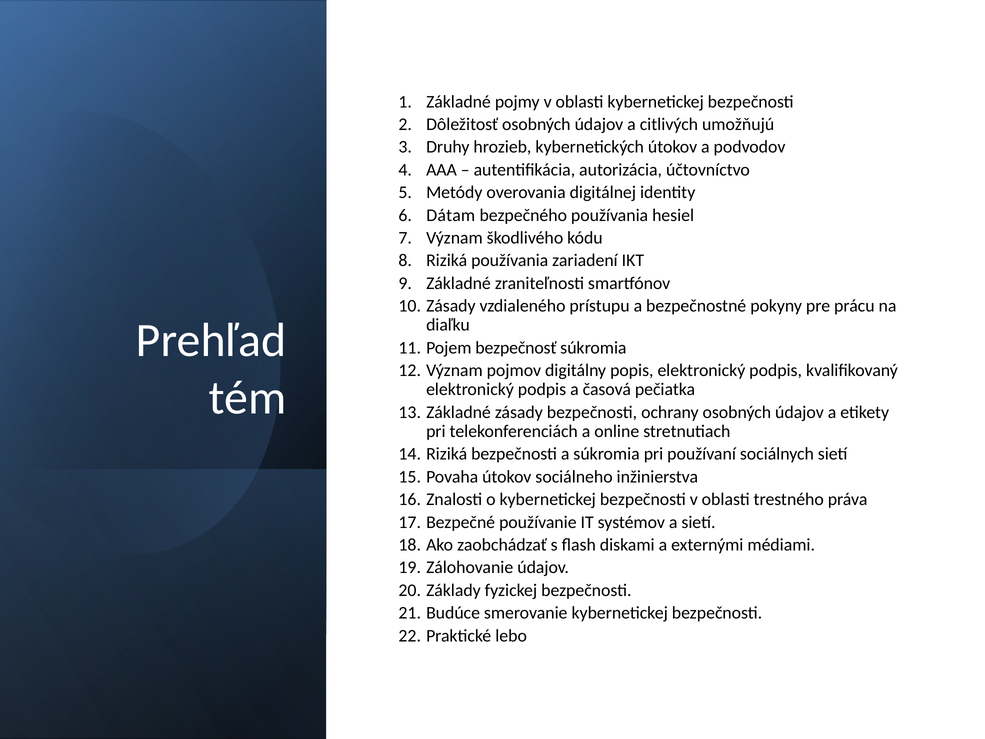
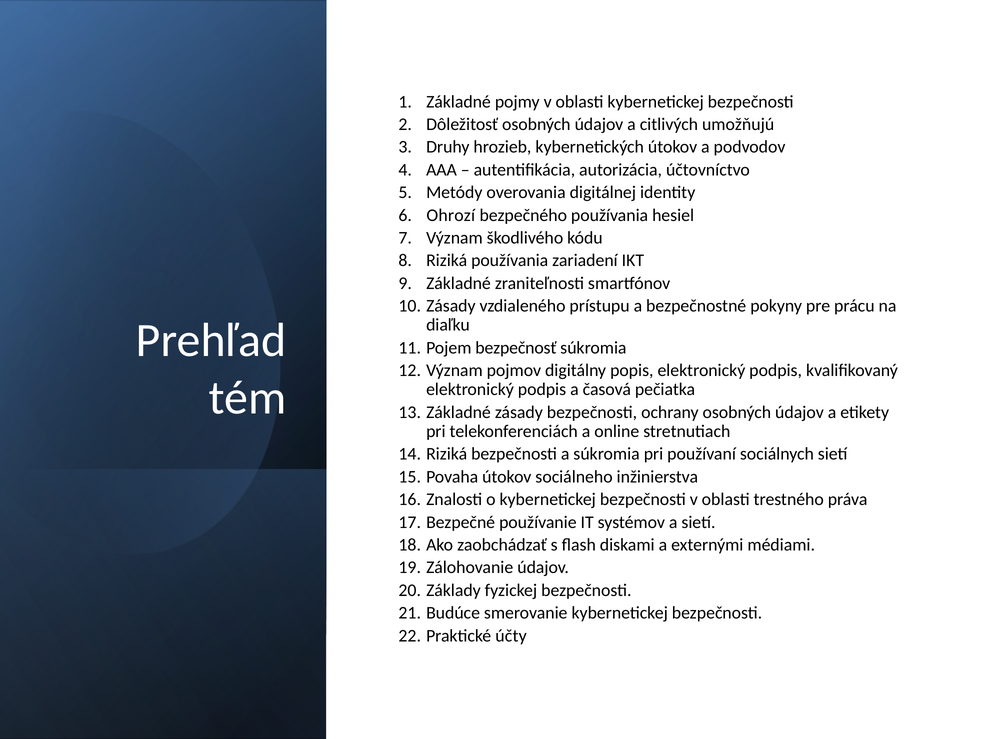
Dátam: Dátam -> Ohrozí
lebo: lebo -> účty
